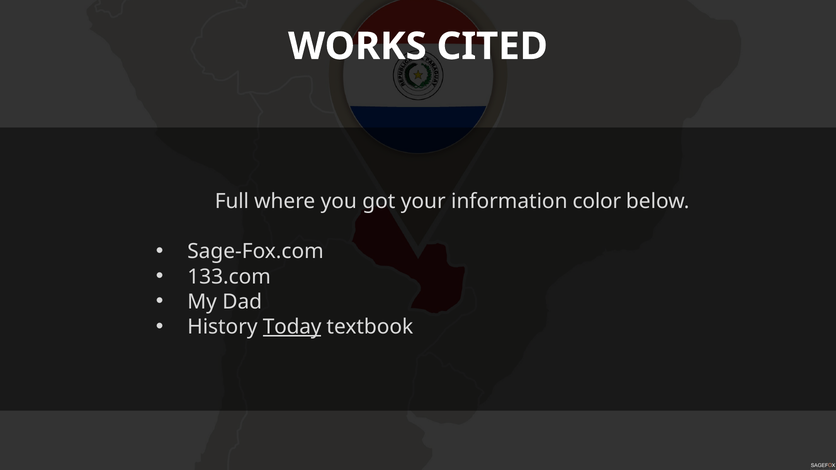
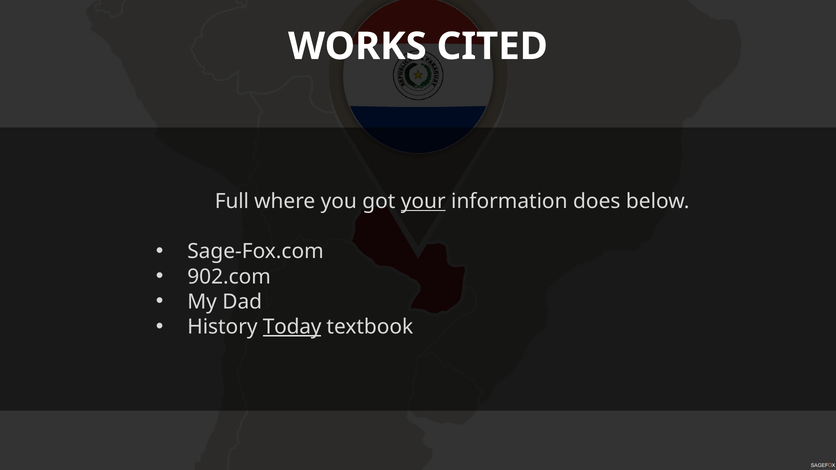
your underline: none -> present
color: color -> does
133.com: 133.com -> 902.com
